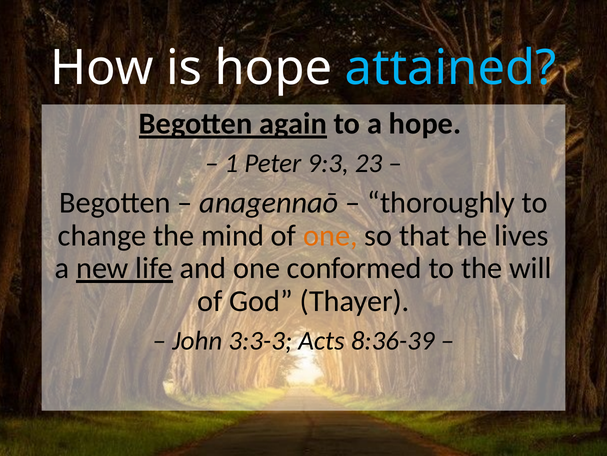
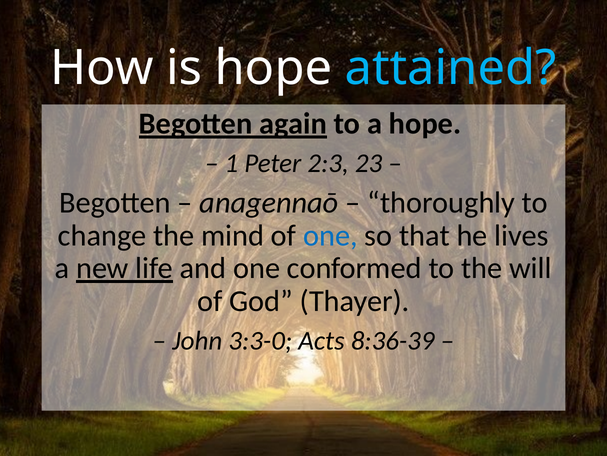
9:3: 9:3 -> 2:3
one at (330, 235) colour: orange -> blue
3:3-3: 3:3-3 -> 3:3-0
